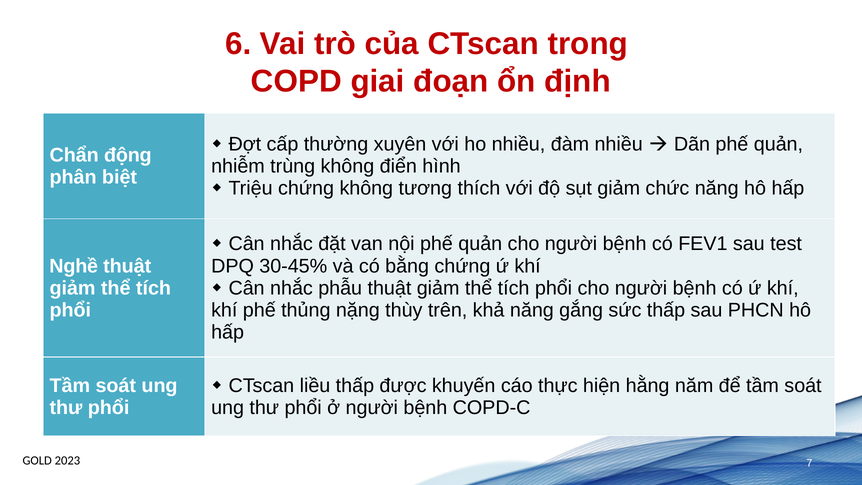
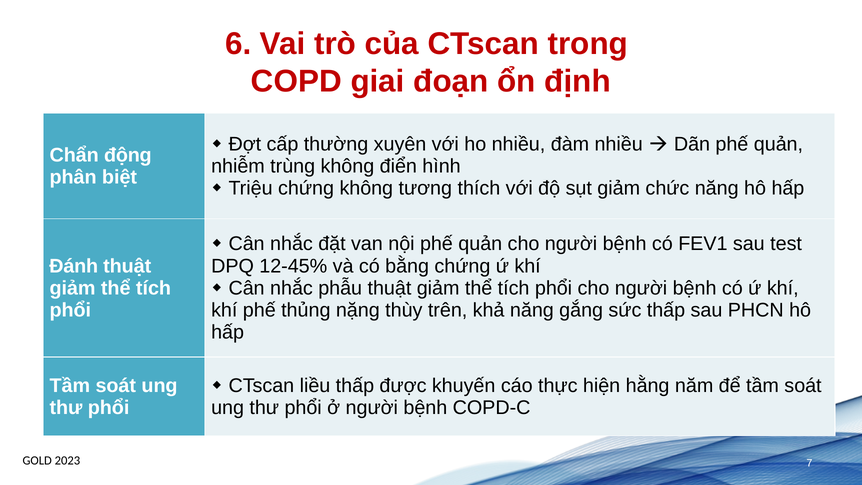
Nghề: Nghề -> Đánh
30-45%: 30-45% -> 12-45%
